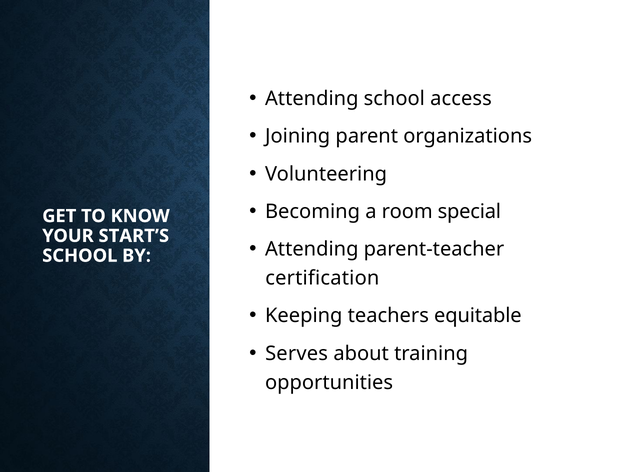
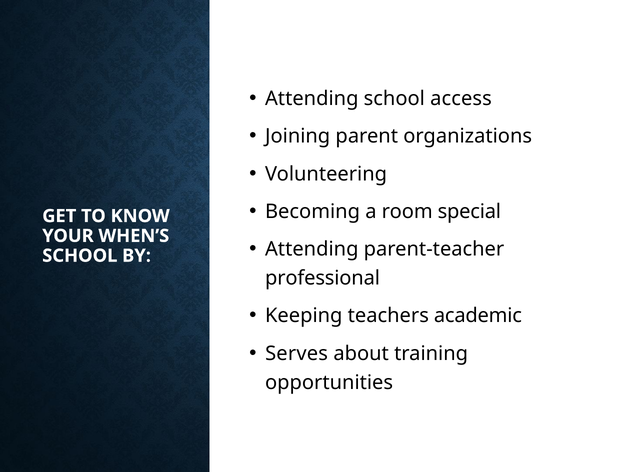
START’S: START’S -> WHEN’S
certification: certification -> professional
equitable: equitable -> academic
